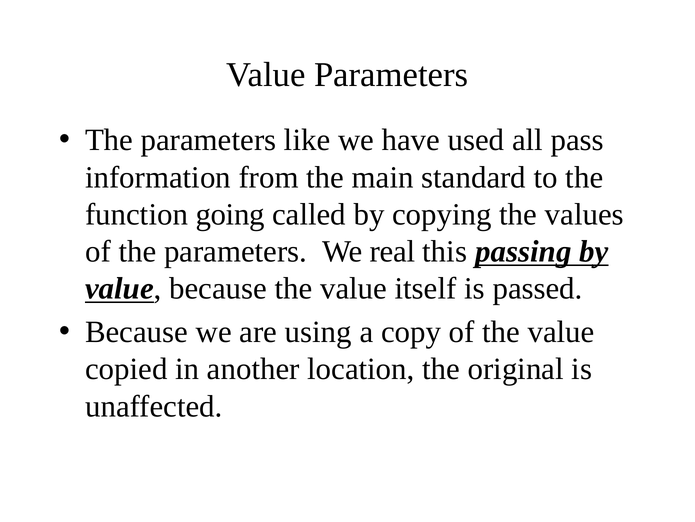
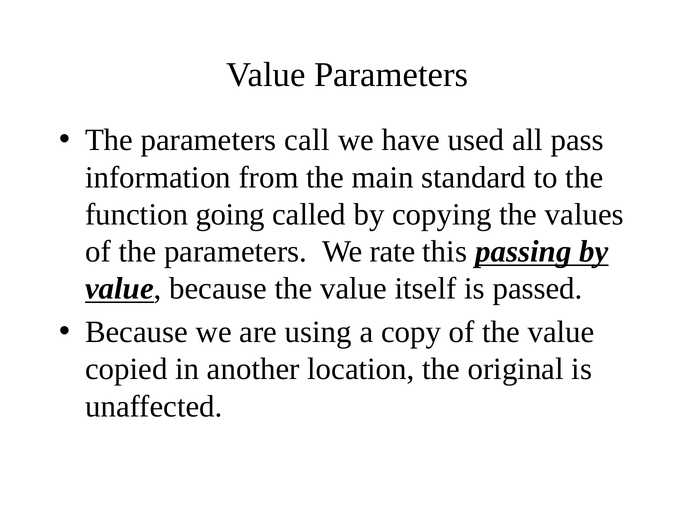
like: like -> call
real: real -> rate
